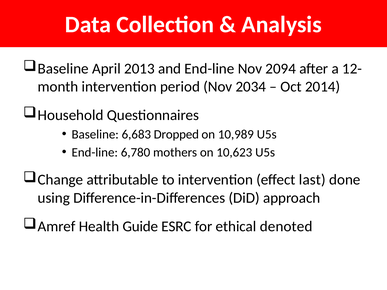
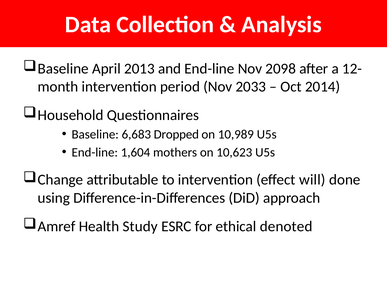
2094: 2094 -> 2098
2034: 2034 -> 2033
6,780: 6,780 -> 1,604
last: last -> will
Guide: Guide -> Study
